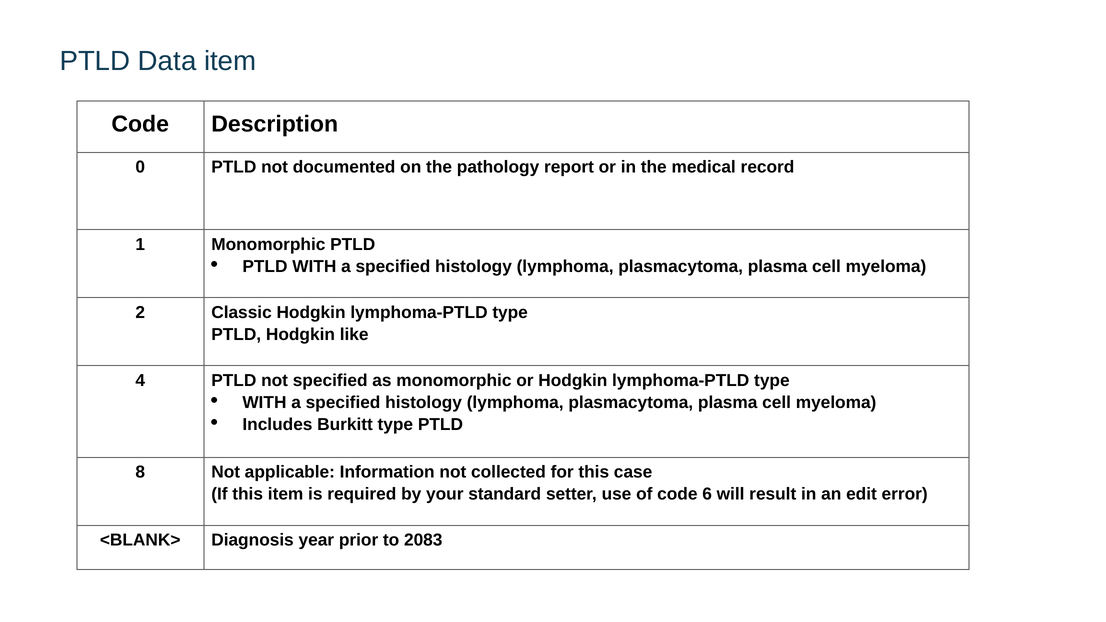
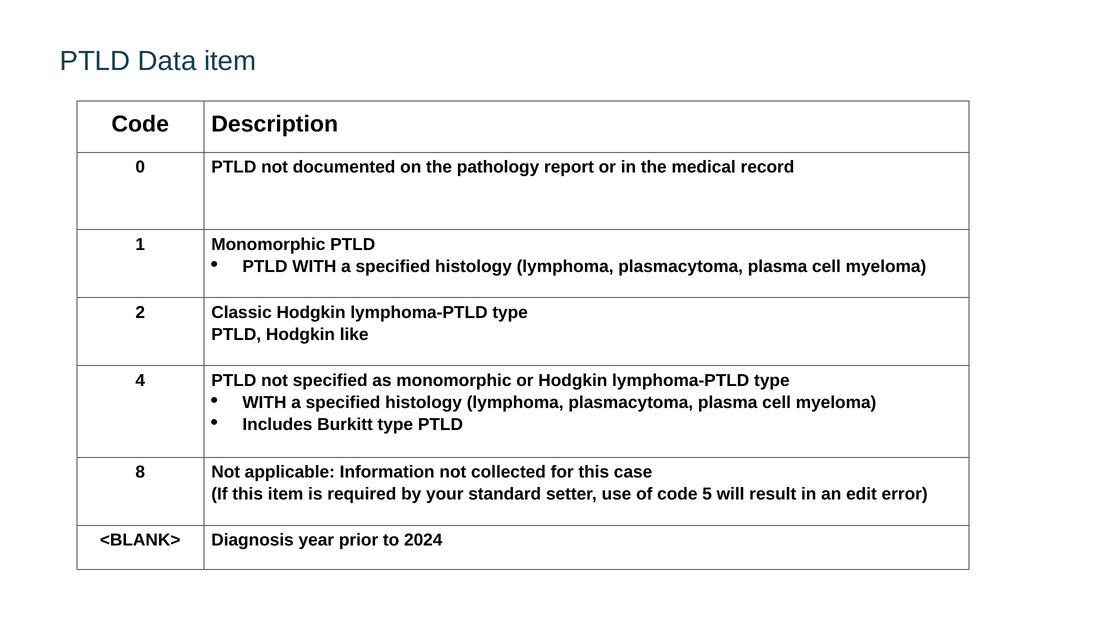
6: 6 -> 5
2083: 2083 -> 2024
